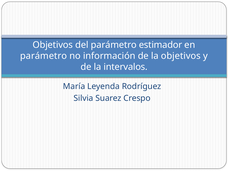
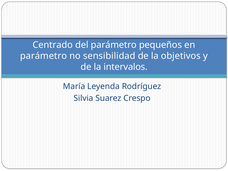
Objetivos at (53, 45): Objetivos -> Centrado
estimador: estimador -> pequeños
información: información -> sensibilidad
